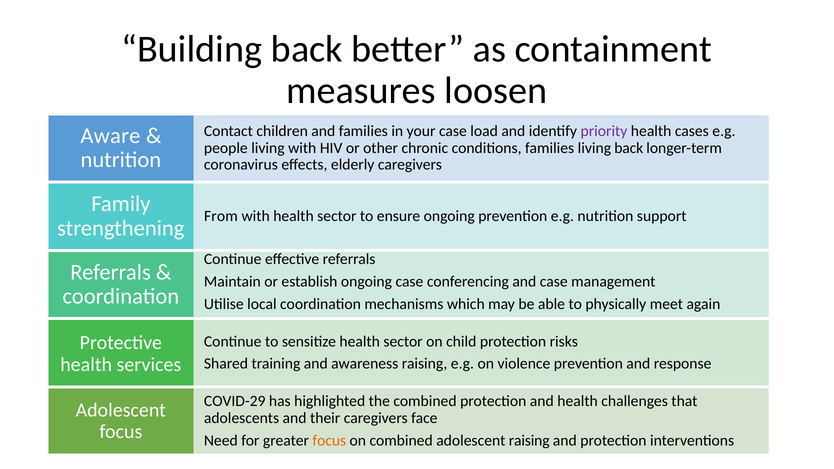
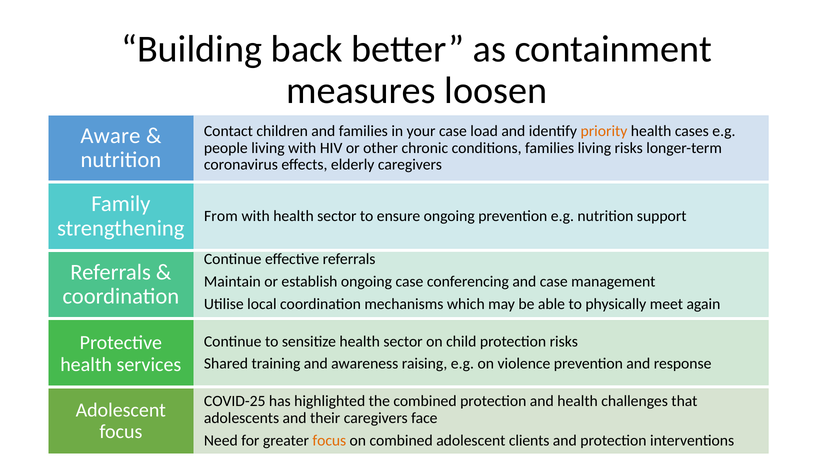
priority colour: purple -> orange
living back: back -> risks
COVID-29: COVID-29 -> COVID-25
adolescent raising: raising -> clients
